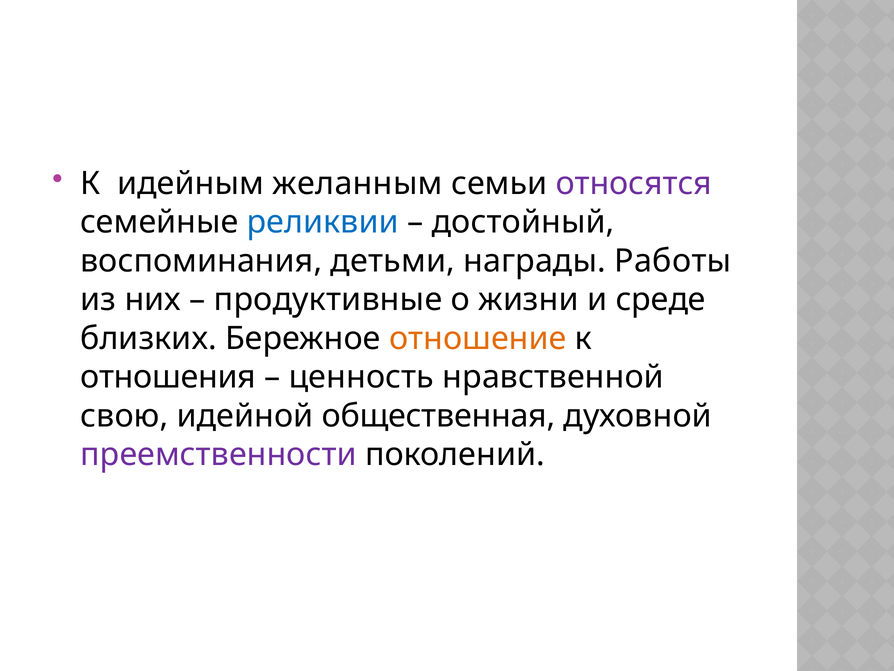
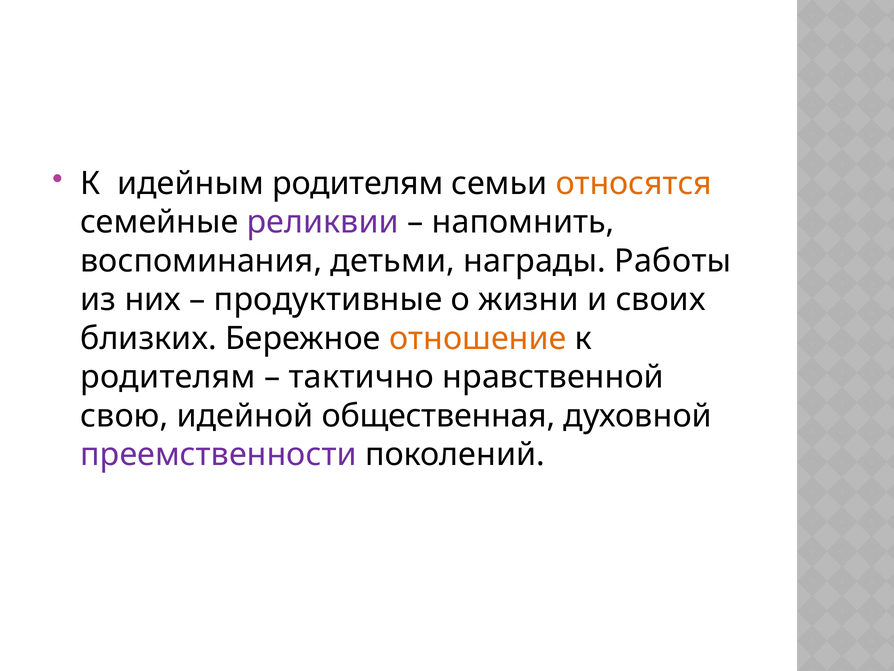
идейным желанным: желанным -> родителям
относятся colour: purple -> orange
реликвии colour: blue -> purple
достойный: достойный -> напомнить
среде: среде -> своих
отношения at (168, 377): отношения -> родителям
ценность: ценность -> тактично
